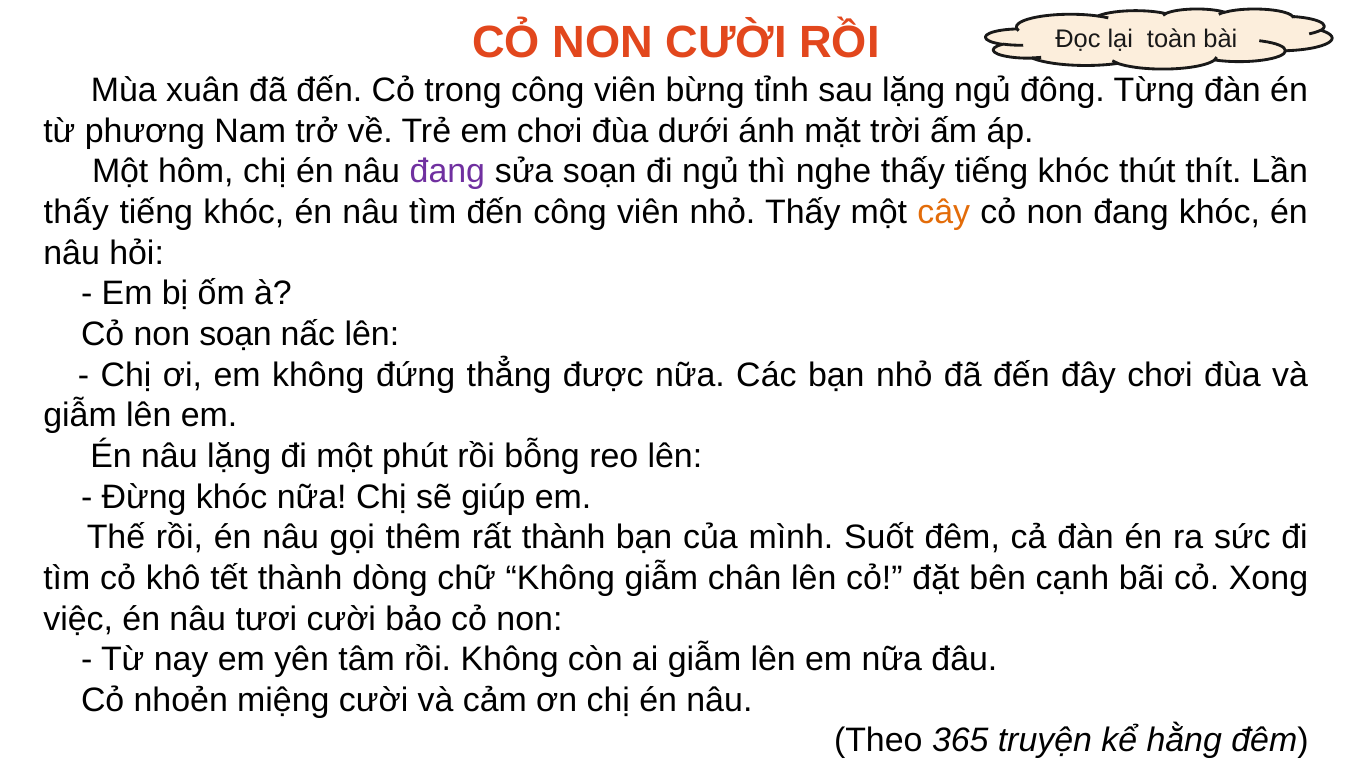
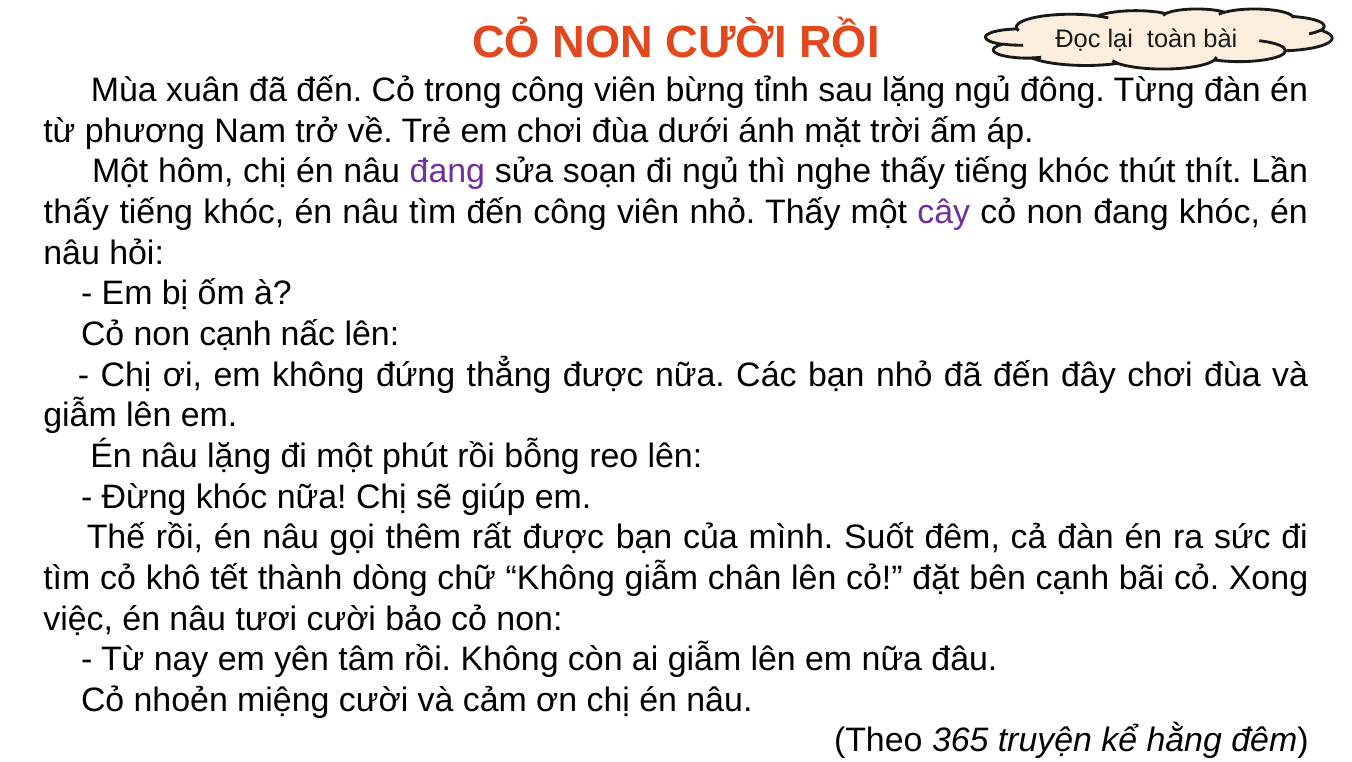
cây colour: orange -> purple
non soạn: soạn -> cạnh
rất thành: thành -> được
